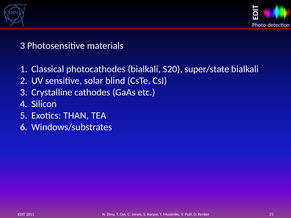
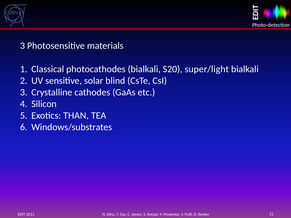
super/state: super/state -> super/light
